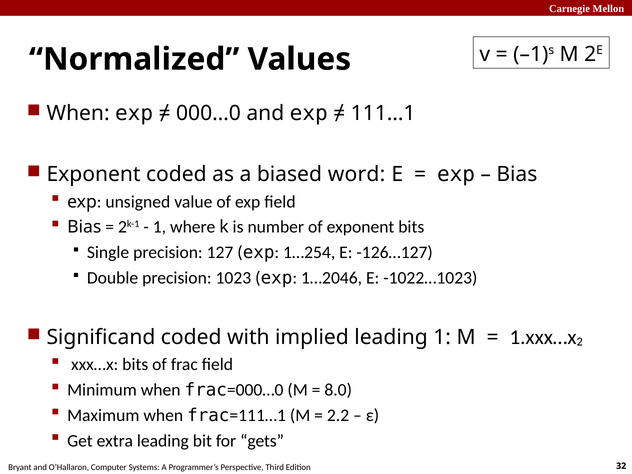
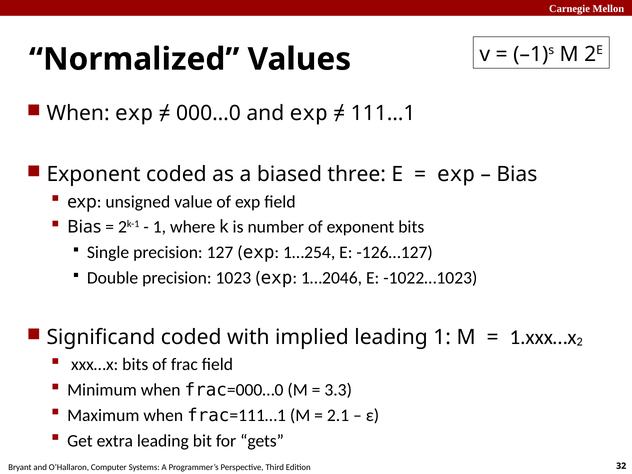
word: word -> three
8.0: 8.0 -> 3.3
2.2: 2.2 -> 2.1
